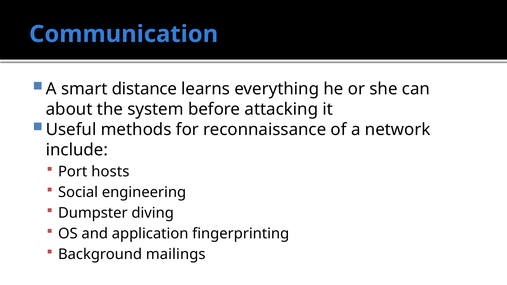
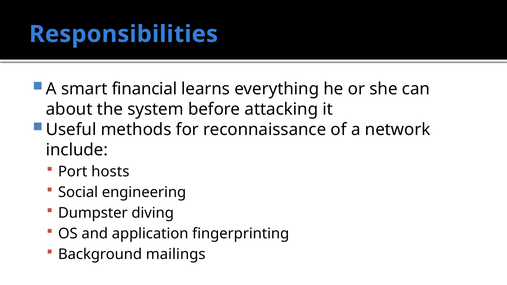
Communication: Communication -> Responsibilities
distance: distance -> financial
